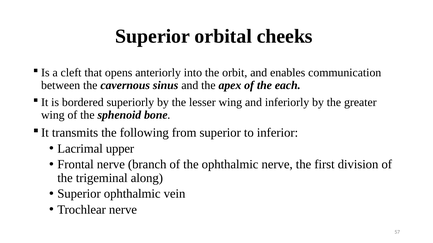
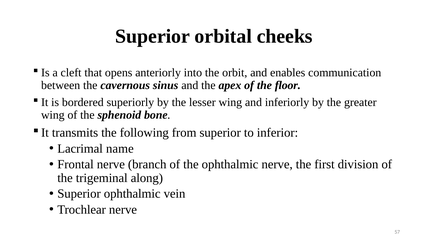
each: each -> floor
upper: upper -> name
